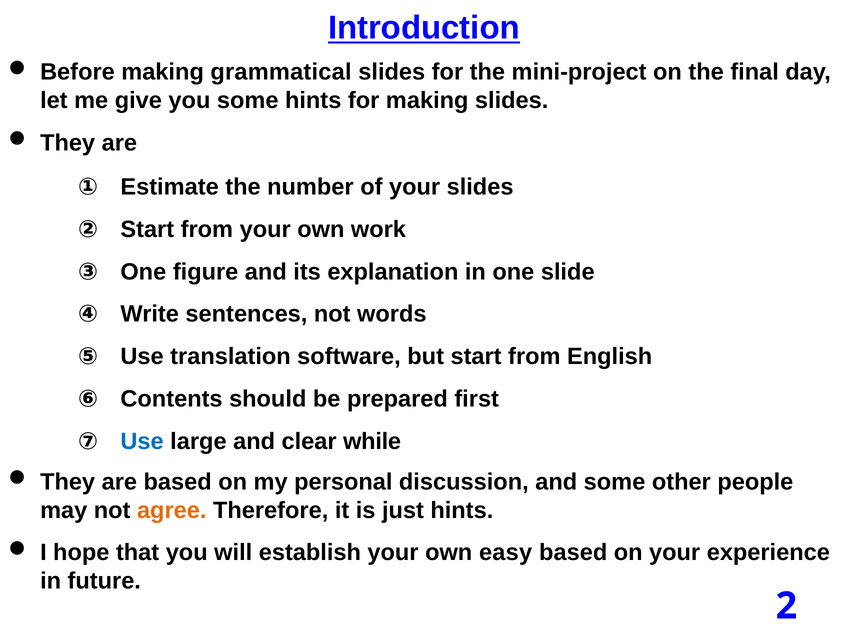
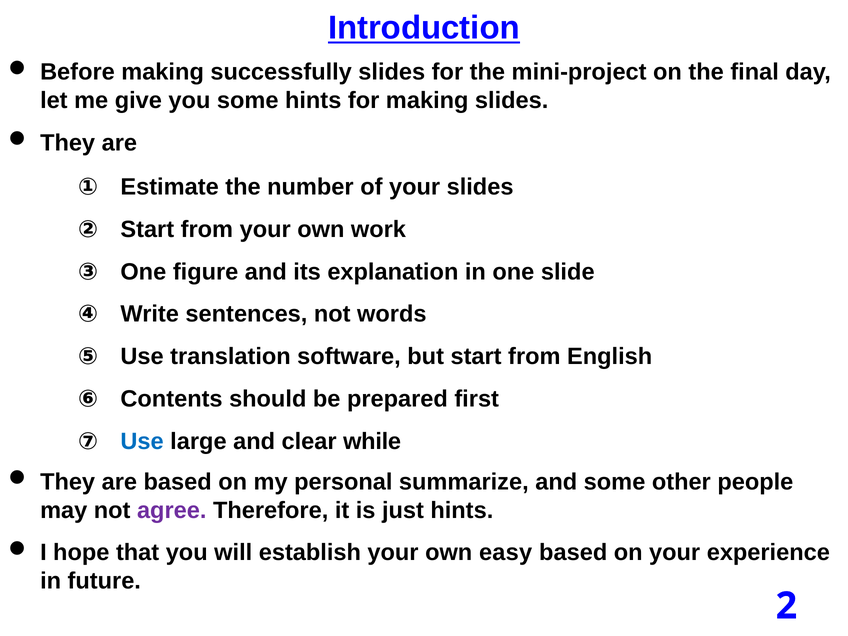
grammatical: grammatical -> successfully
discussion: discussion -> summarize
agree colour: orange -> purple
